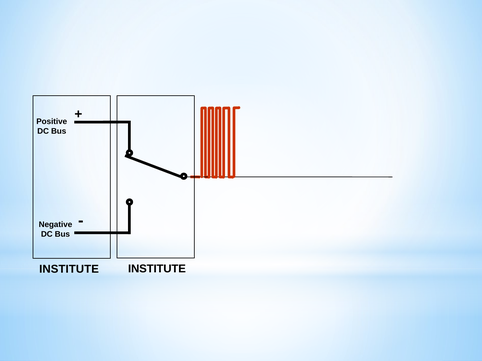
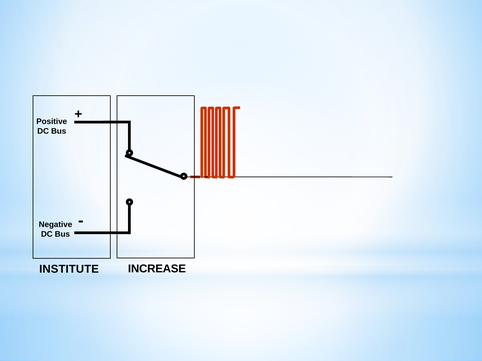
INSTITUTE at (157, 269): INSTITUTE -> INCREASE
